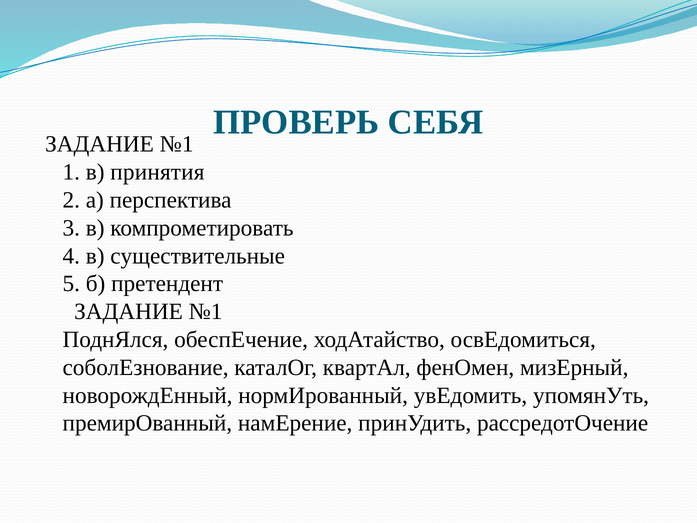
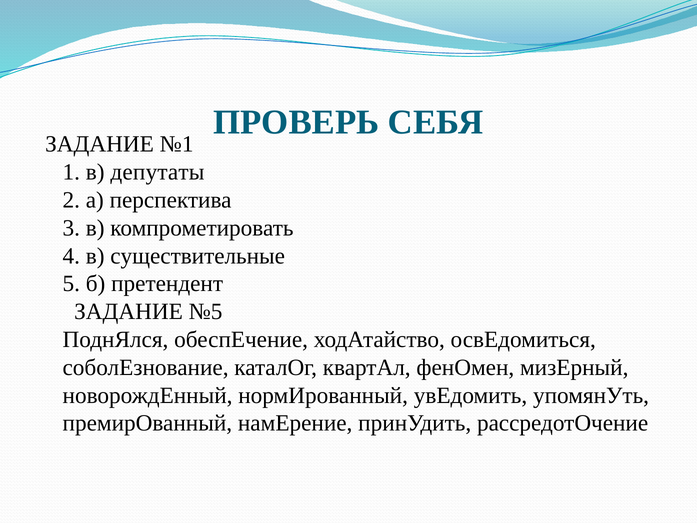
принятия: принятия -> депутаты
№1 at (206, 312): №1 -> №5
